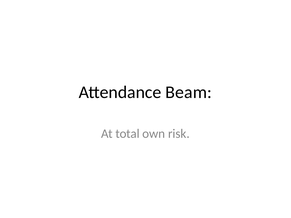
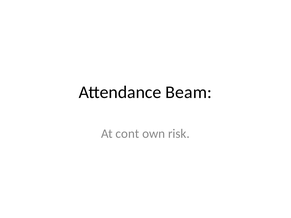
total: total -> cont
